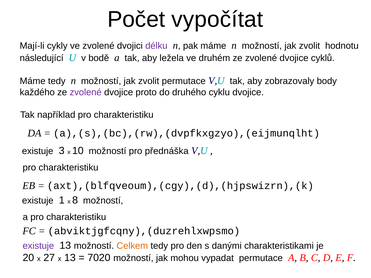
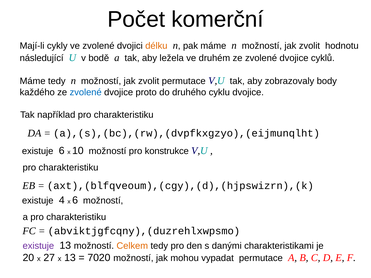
vypočítat: vypočítat -> komerční
délku colour: purple -> orange
zvolené at (86, 92) colour: purple -> blue
existuje 3: 3 -> 6
přednáška: přednáška -> konstrukce
1: 1 -> 4
x 8: 8 -> 6
